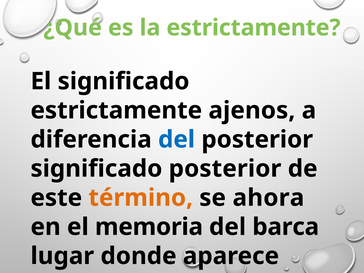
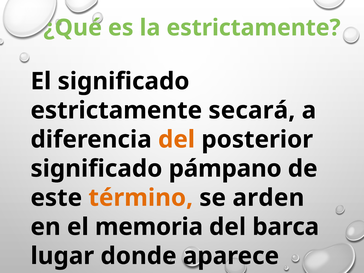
ajenos: ajenos -> secará
del at (177, 140) colour: blue -> orange
significado posterior: posterior -> pámpano
ahora: ahora -> arden
